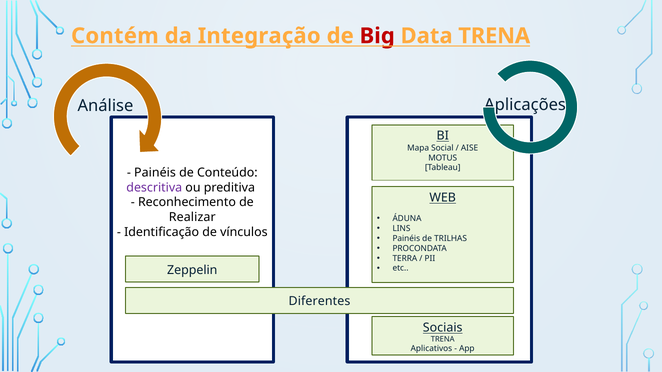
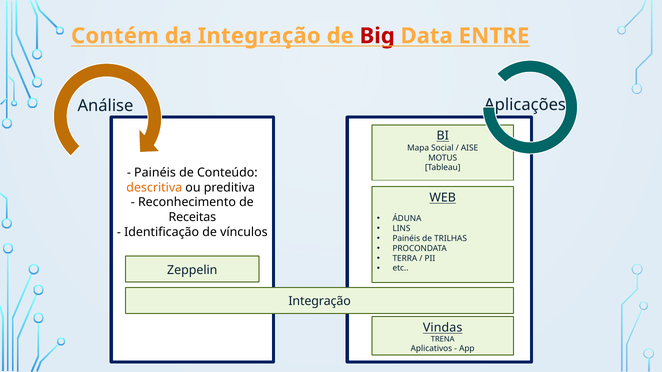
Data TRENA: TRENA -> ENTRE
descritiva colour: purple -> orange
Realizar: Realizar -> Receitas
Diferentes at (319, 302): Diferentes -> Integração
Sociais: Sociais -> Vindas
